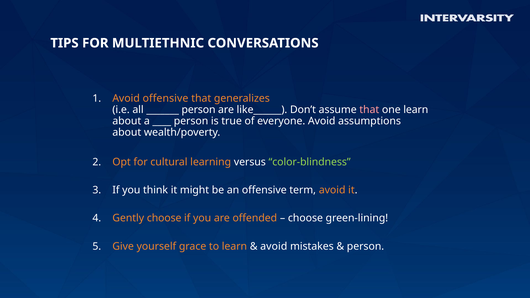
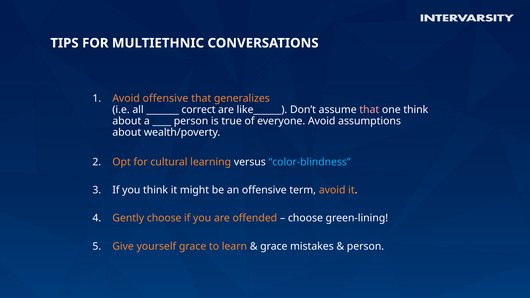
person at (199, 110): person -> correct
one learn: learn -> think
color-blindness colour: light green -> light blue
avoid at (274, 246): avoid -> grace
